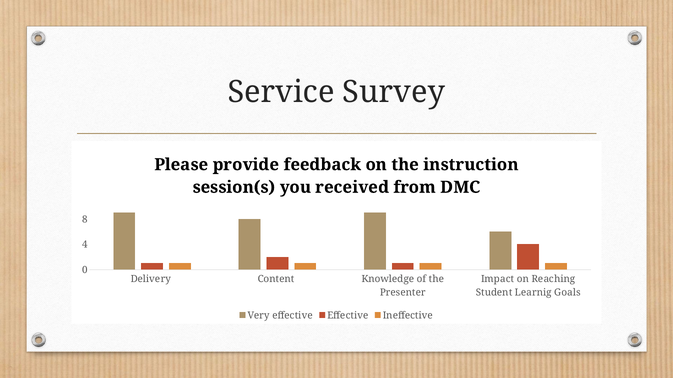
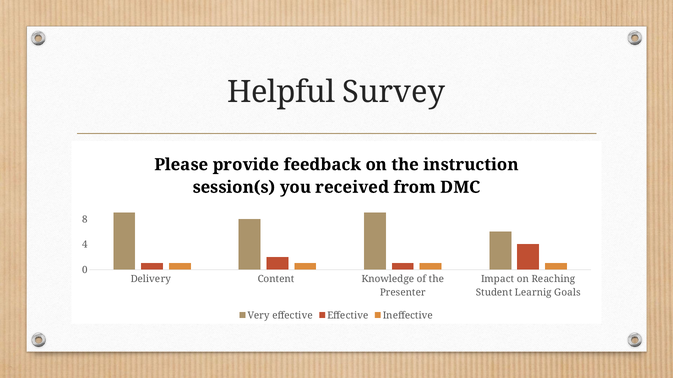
Service: Service -> Helpful
